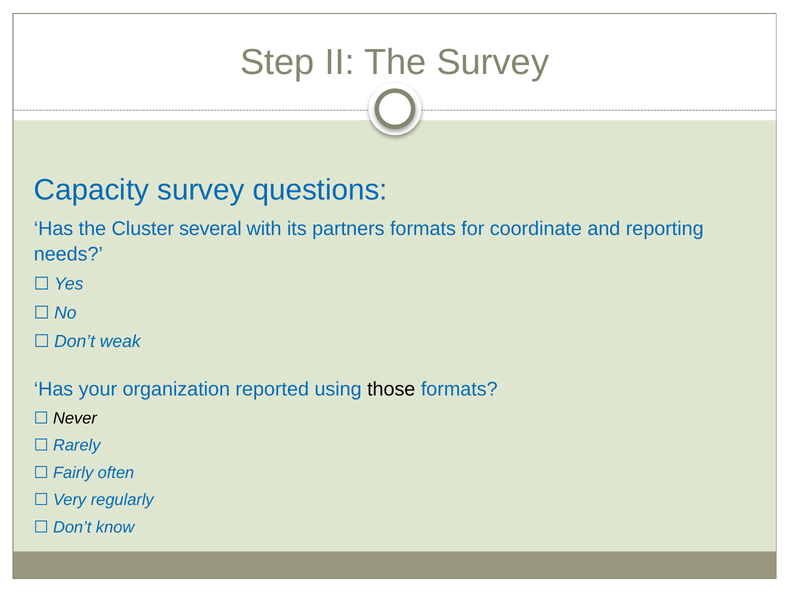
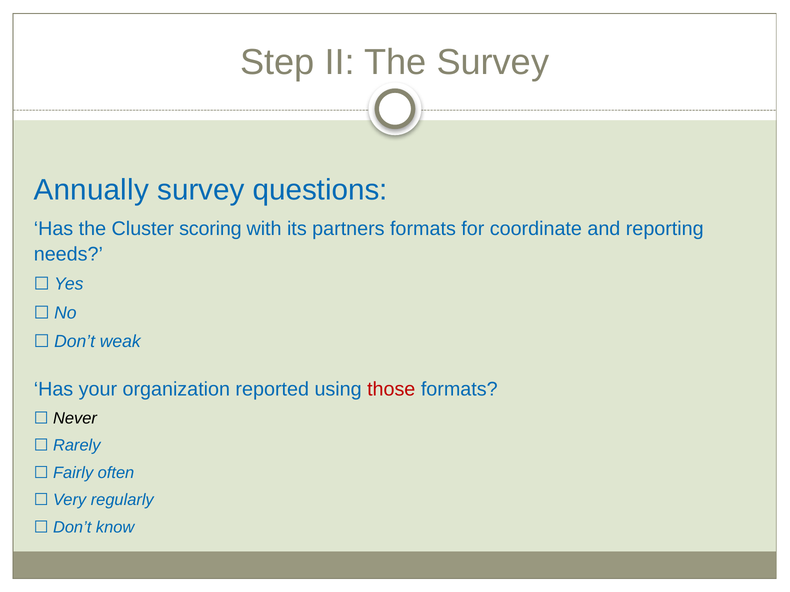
Capacity: Capacity -> Annually
several: several -> scoring
those colour: black -> red
